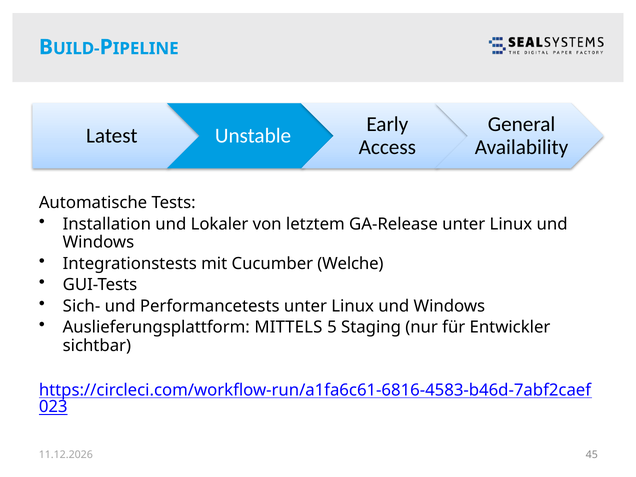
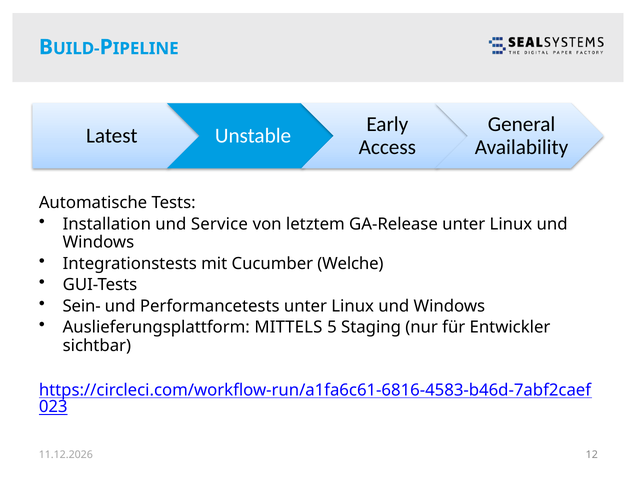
Lokaler: Lokaler -> Service
Sich-: Sich- -> Sein-
45: 45 -> 12
